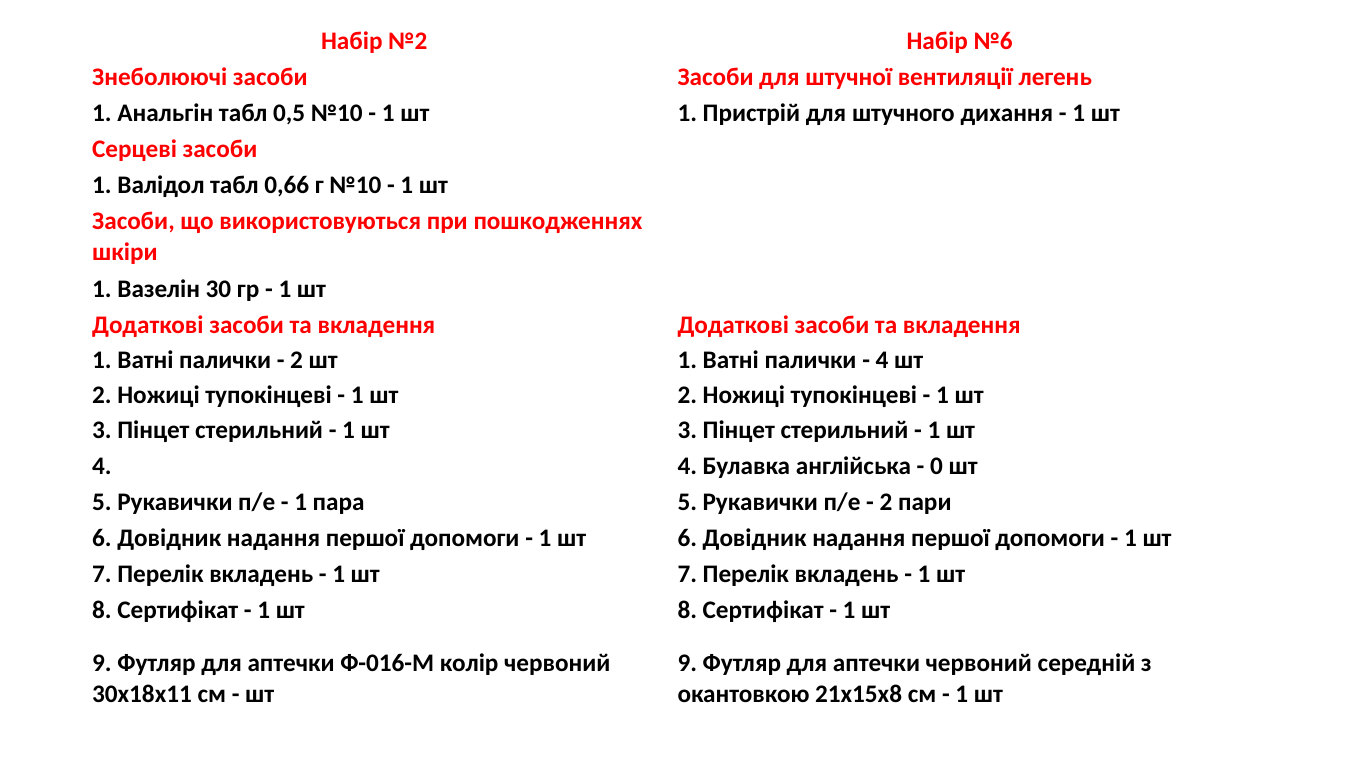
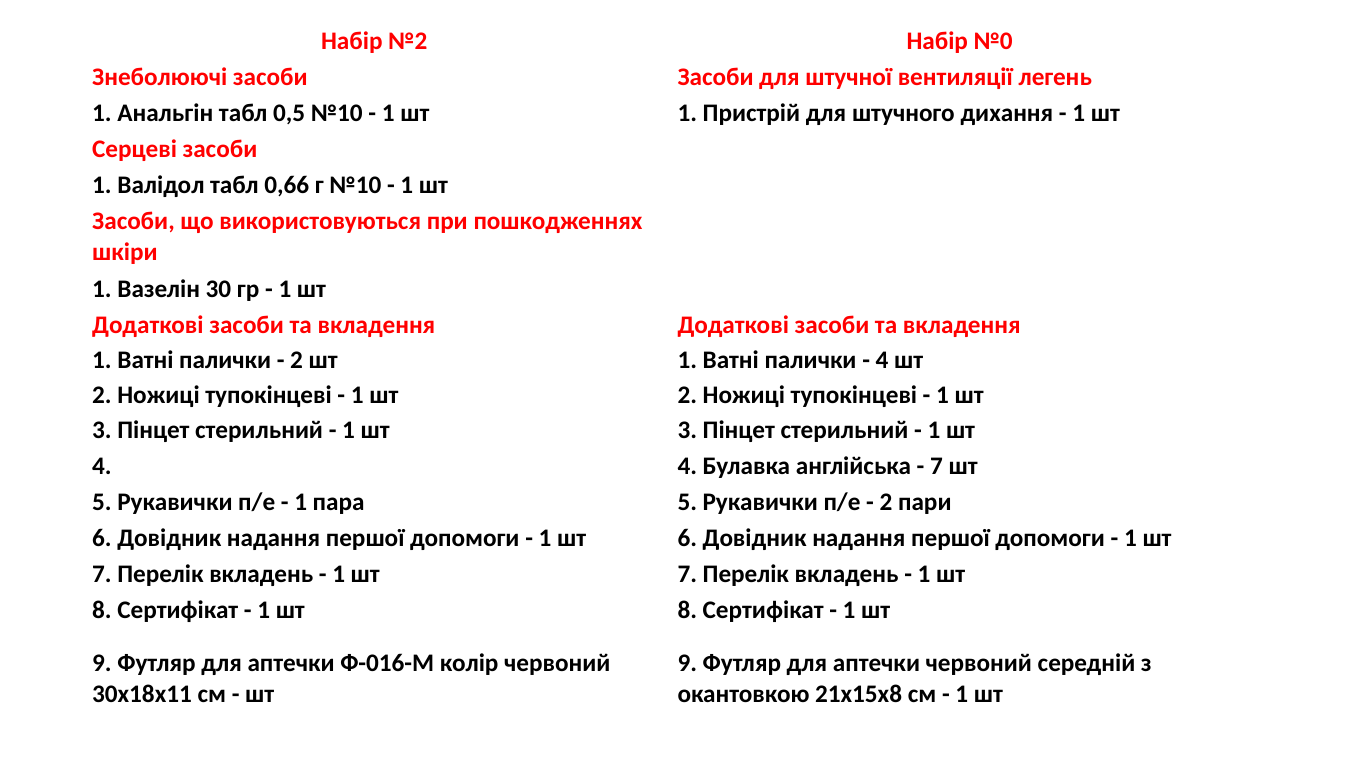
№6: №6 -> №0
0 at (937, 466): 0 -> 7
